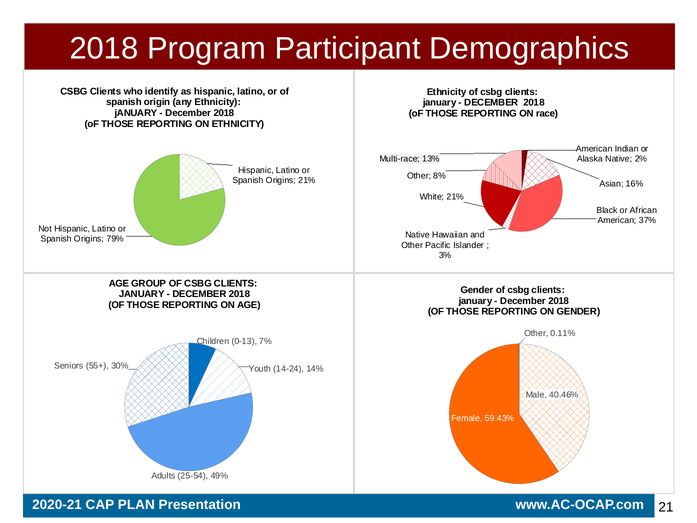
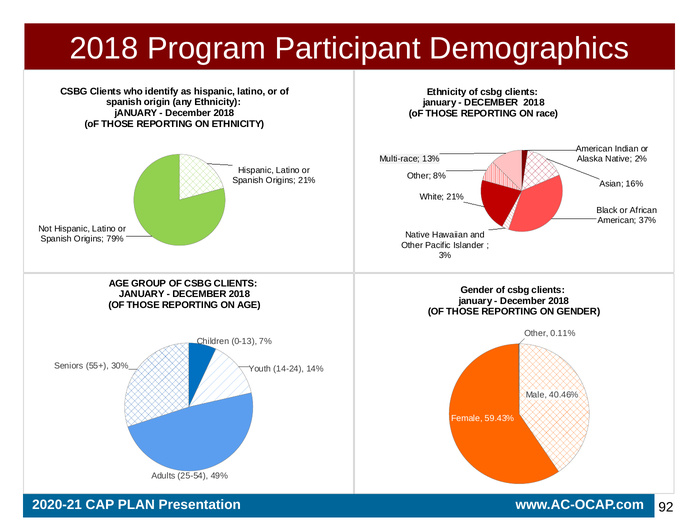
21: 21 -> 92
